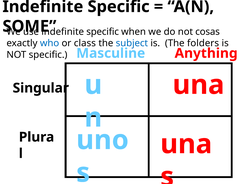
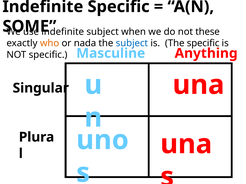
specific at (103, 32): specific -> subject
cosas: cosas -> these
who colour: blue -> orange
class: class -> nada
The folders: folders -> specific
